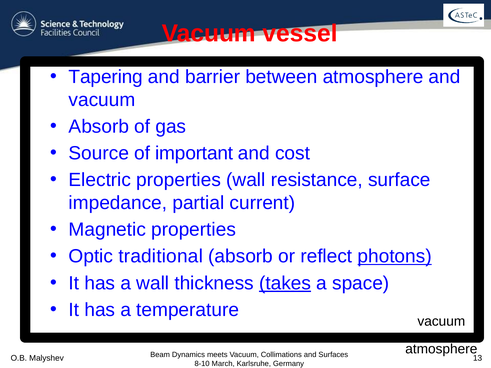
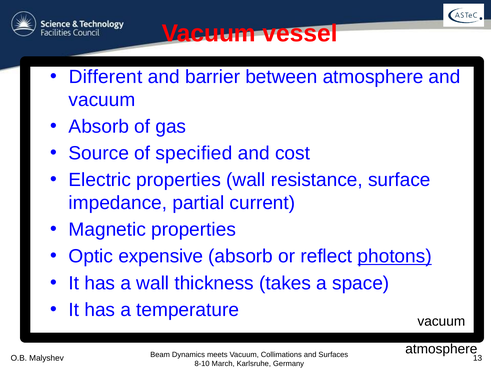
Tapering: Tapering -> Different
important: important -> specified
traditional: traditional -> expensive
takes underline: present -> none
